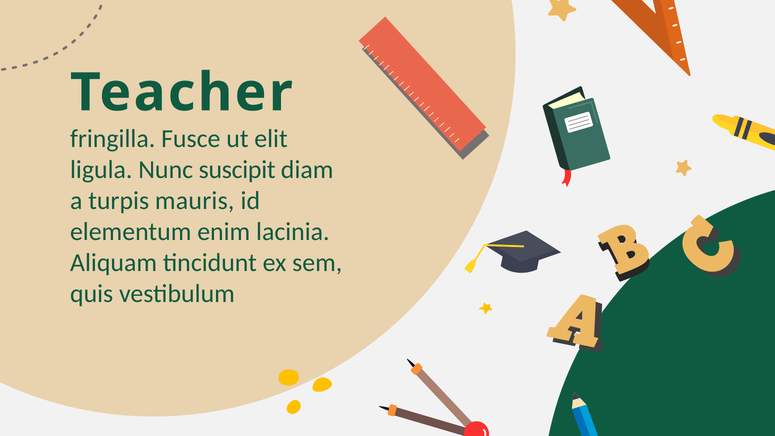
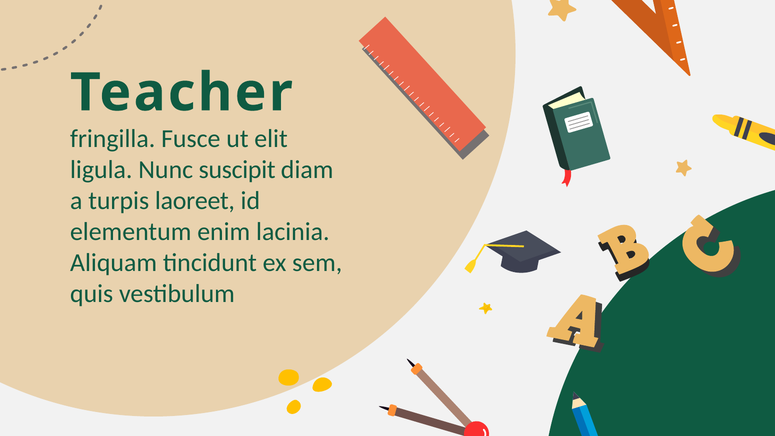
mauris: mauris -> laoreet
